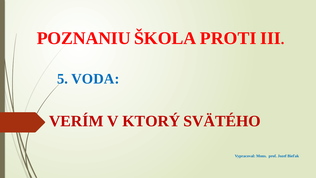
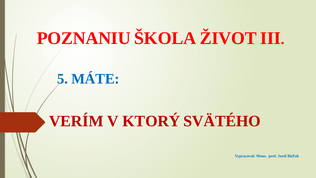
PROTI: PROTI -> ŽIVOT
VODA: VODA -> MÁTE
